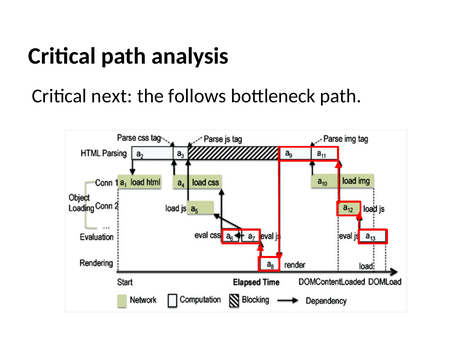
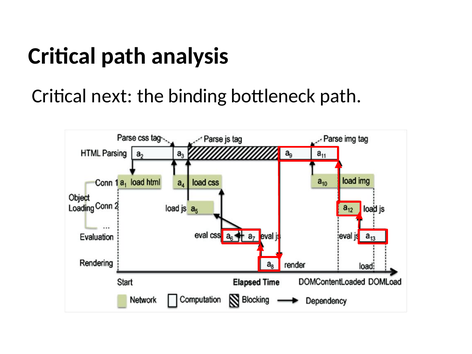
follows: follows -> binding
